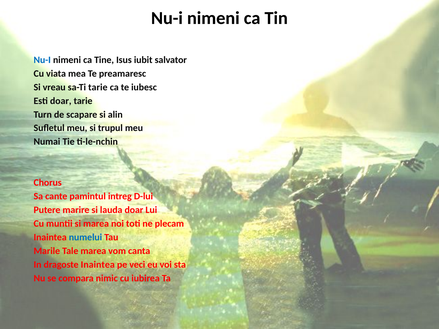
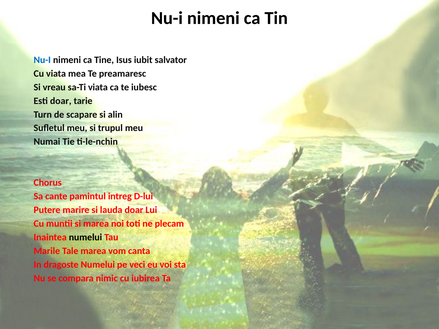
sa-Ti tarie: tarie -> viata
numelui at (85, 237) colour: blue -> black
dragoste Inaintea: Inaintea -> Numelui
